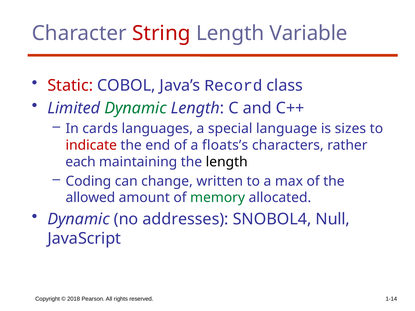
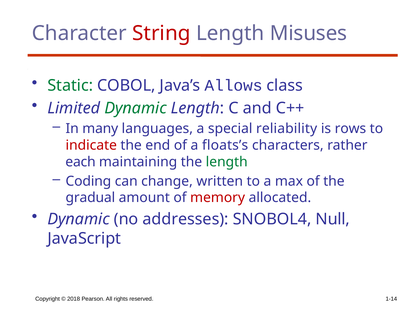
Variable: Variable -> Misuses
Static colour: red -> green
Record: Record -> Allows
cards: cards -> many
language: language -> reliability
sizes: sizes -> rows
length at (227, 162) colour: black -> green
allowed: allowed -> gradual
memory colour: green -> red
